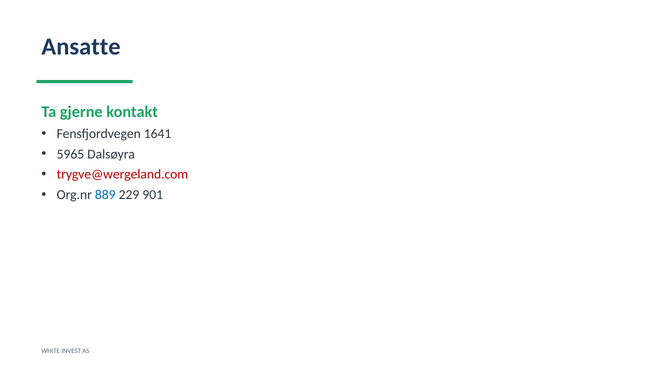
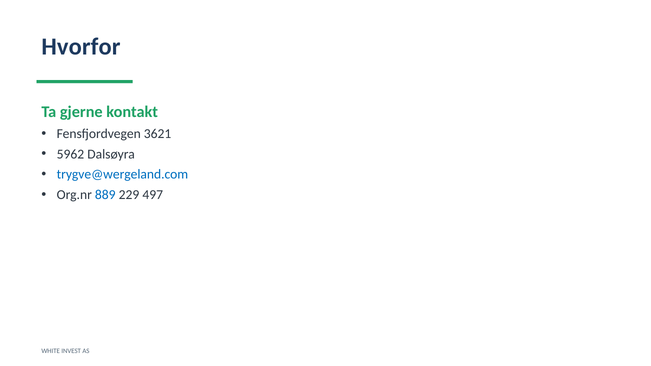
Ansatte: Ansatte -> Hvorfor
1641: 1641 -> 3621
5965: 5965 -> 5962
trygve@wergeland.com colour: red -> blue
901: 901 -> 497
